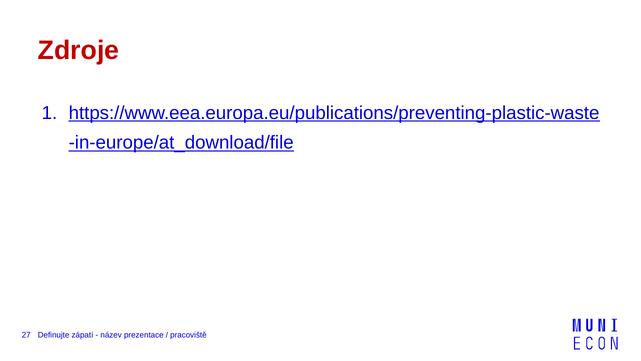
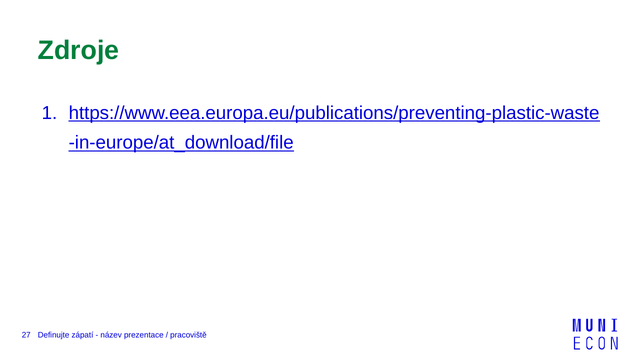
Zdroje colour: red -> green
